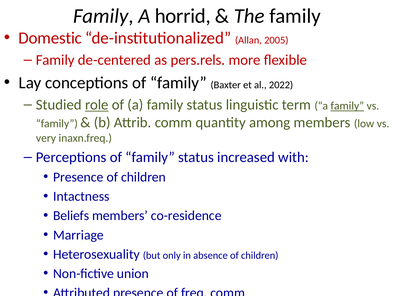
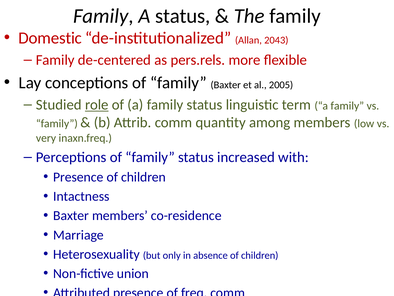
A horrid: horrid -> status
2005: 2005 -> 2043
2022: 2022 -> 2005
family at (347, 106) underline: present -> none
Beliefs at (71, 215): Beliefs -> Baxter
